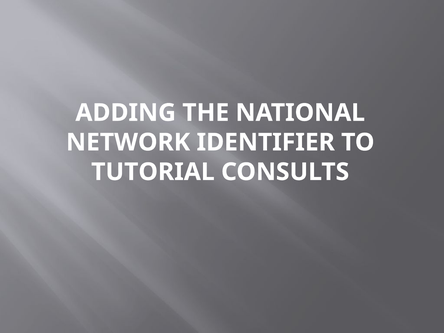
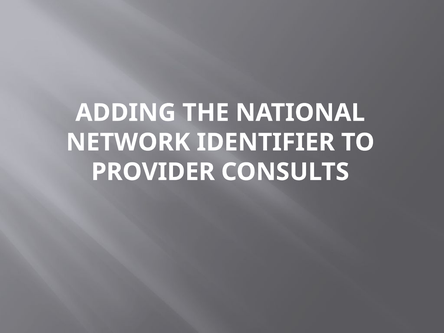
TUTORIAL: TUTORIAL -> PROVIDER
